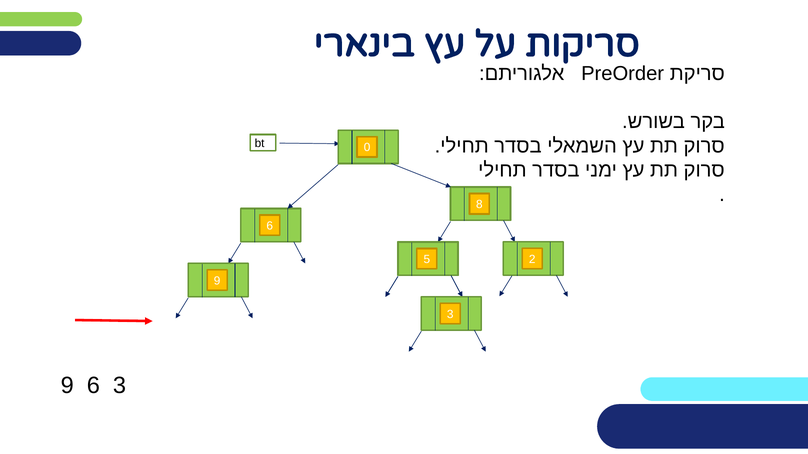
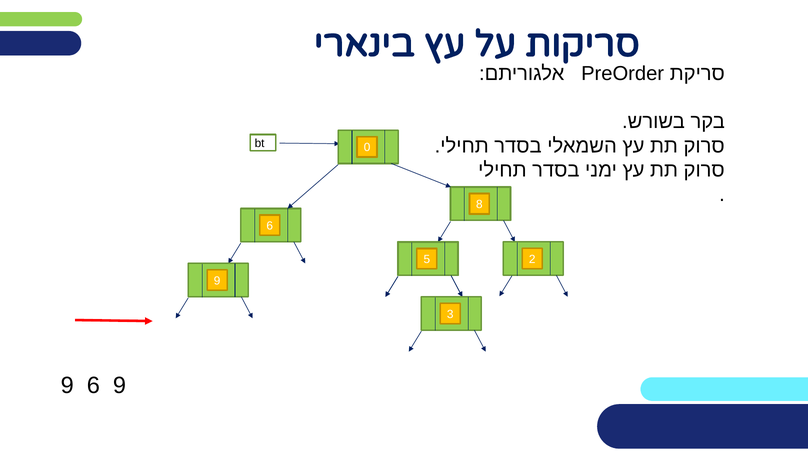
9 6 3: 3 -> 9
